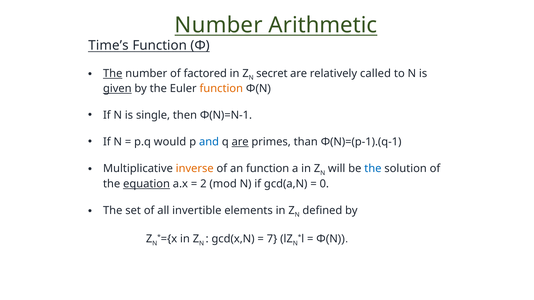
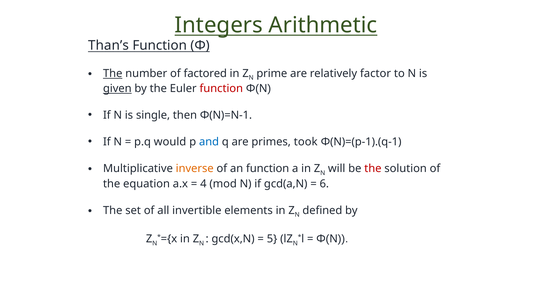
Number at (219, 25): Number -> Integers
Time’s: Time’s -> Than’s
secret: secret -> prime
called: called -> factor
function at (221, 89) colour: orange -> red
are at (240, 142) underline: present -> none
than: than -> took
the at (373, 169) colour: blue -> red
equation underline: present -> none
2: 2 -> 4
0: 0 -> 6
7: 7 -> 5
